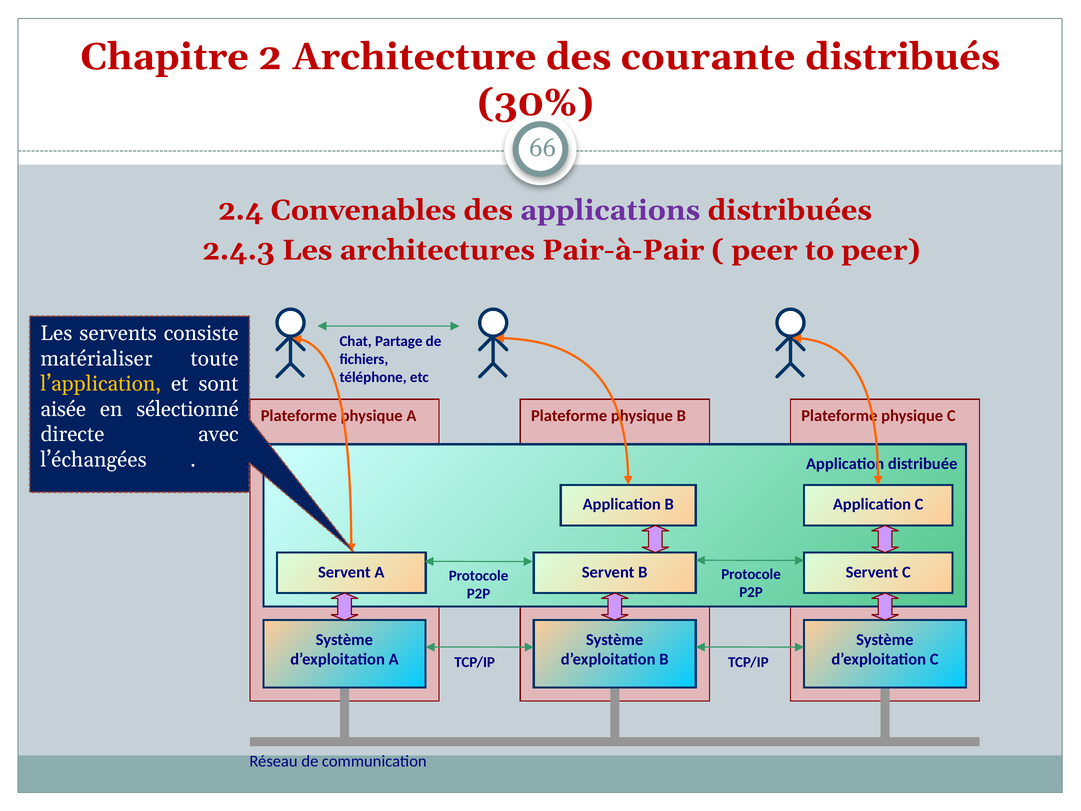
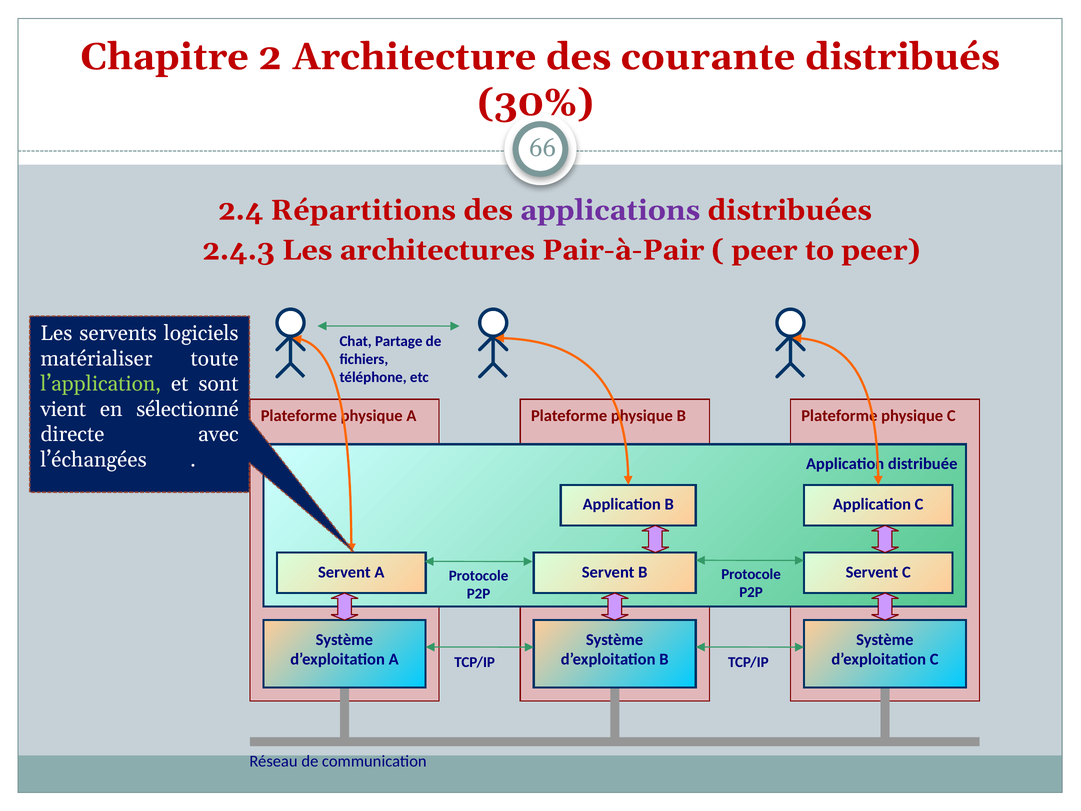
Convenables: Convenables -> Répartitions
consiste: consiste -> logiciels
l’application colour: yellow -> light green
aisée: aisée -> vient
